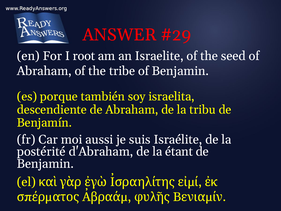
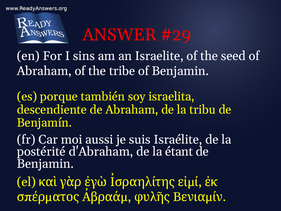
root: root -> sins
